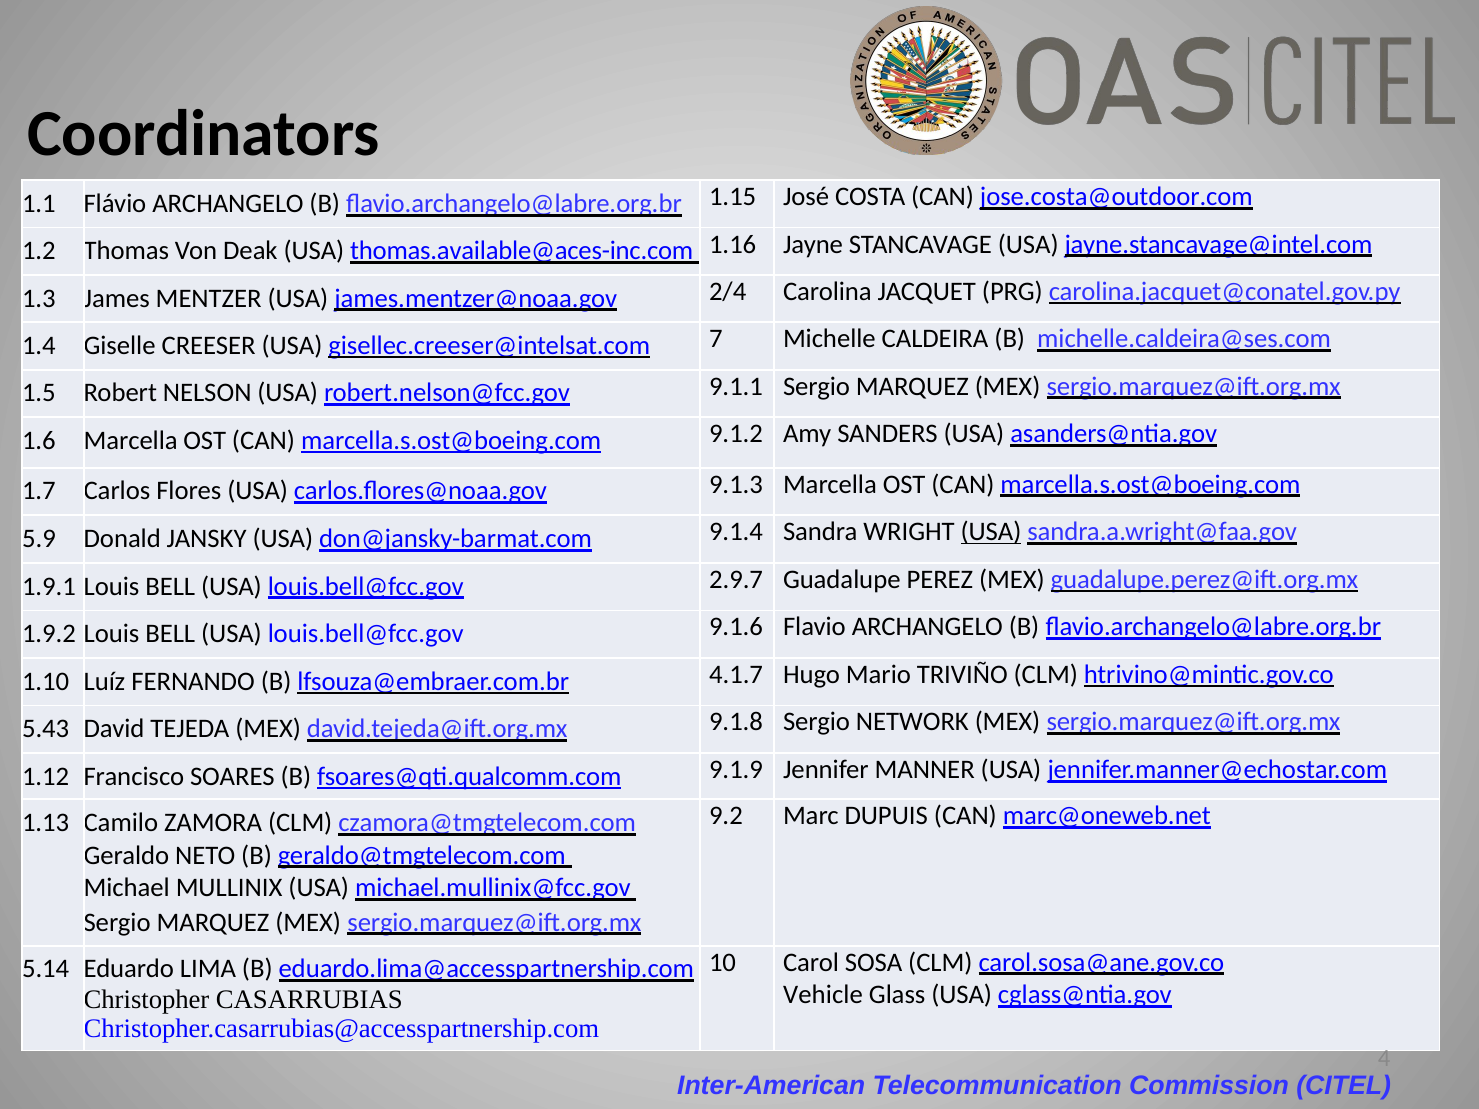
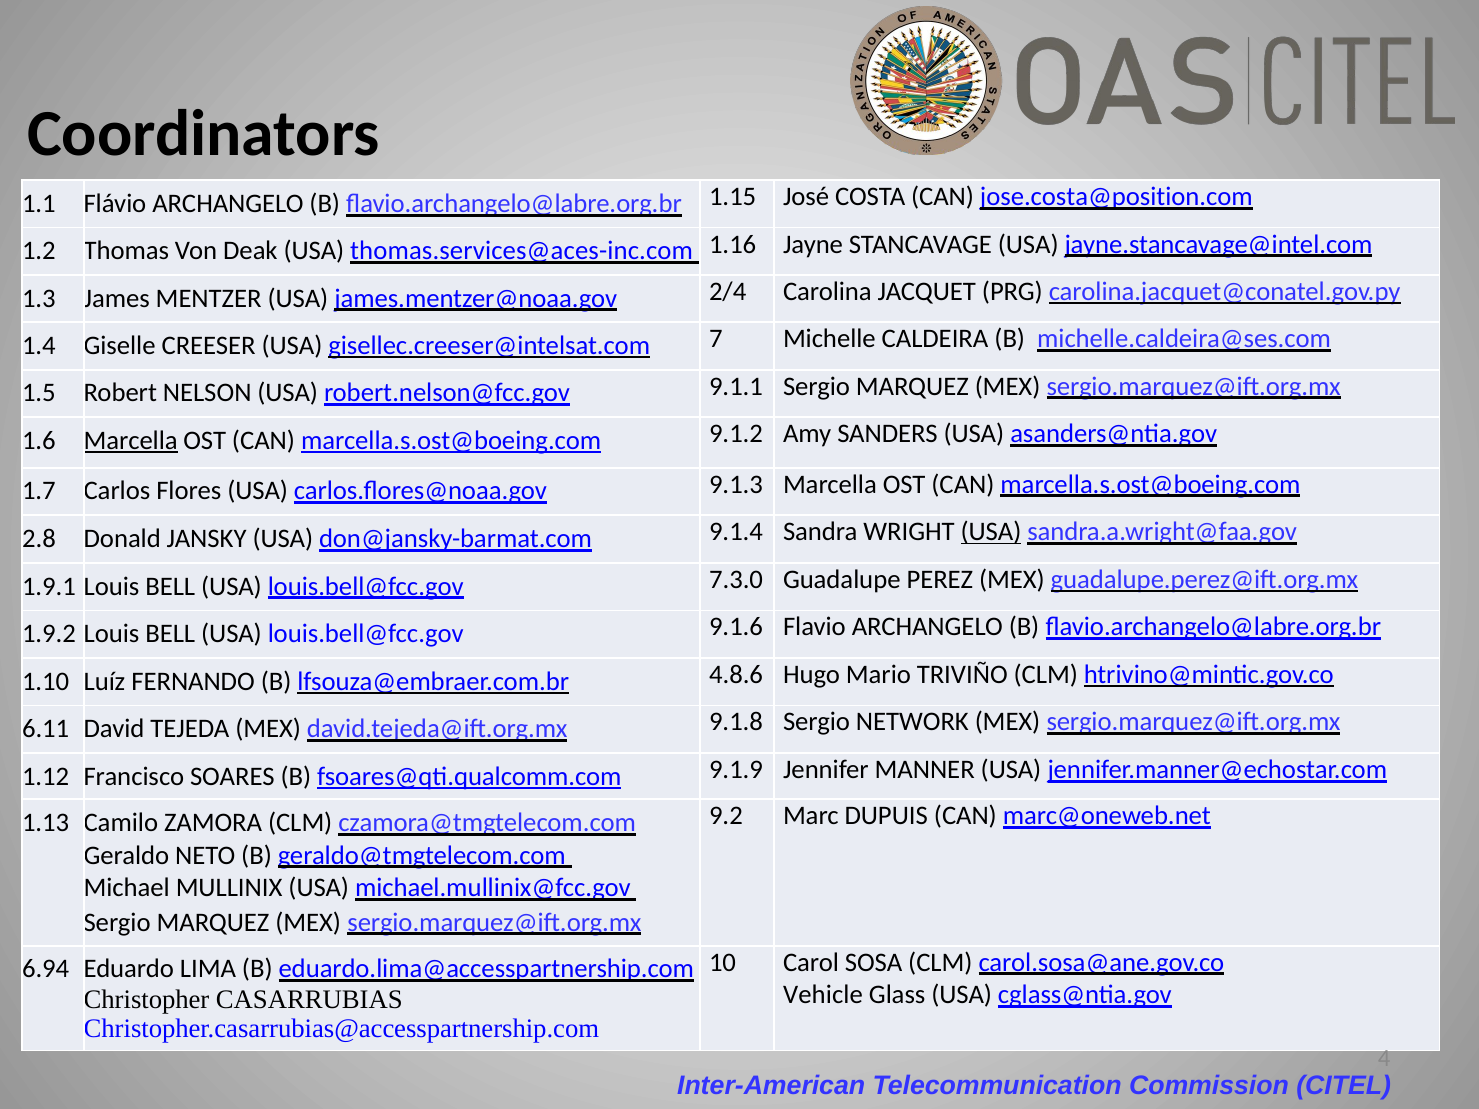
jose.costa@outdoor.com: jose.costa@outdoor.com -> jose.costa@position.com
thomas.available@aces-inc.com: thomas.available@aces-inc.com -> thomas.services@aces-inc.com
Marcella at (131, 441) underline: none -> present
5.9: 5.9 -> 2.8
2.9.7: 2.9.7 -> 7.3.0
4.1.7: 4.1.7 -> 4.8.6
5.43: 5.43 -> 6.11
5.14: 5.14 -> 6.94
